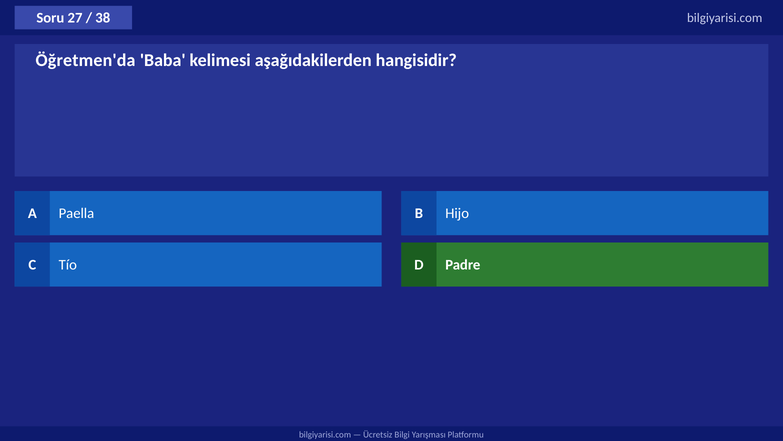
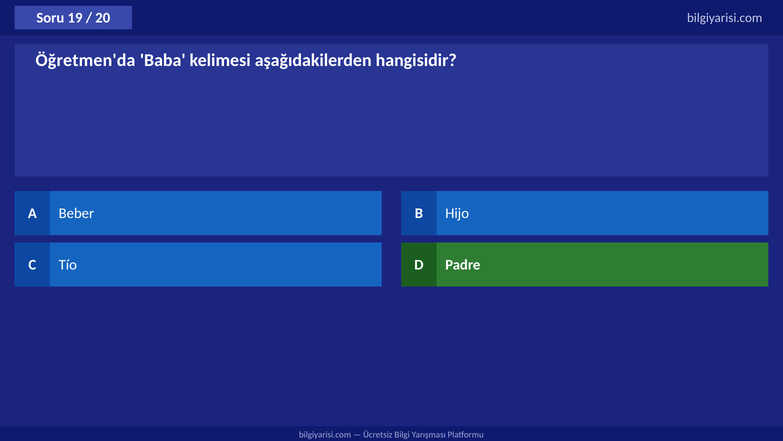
27: 27 -> 19
38: 38 -> 20
Paella: Paella -> Beber
